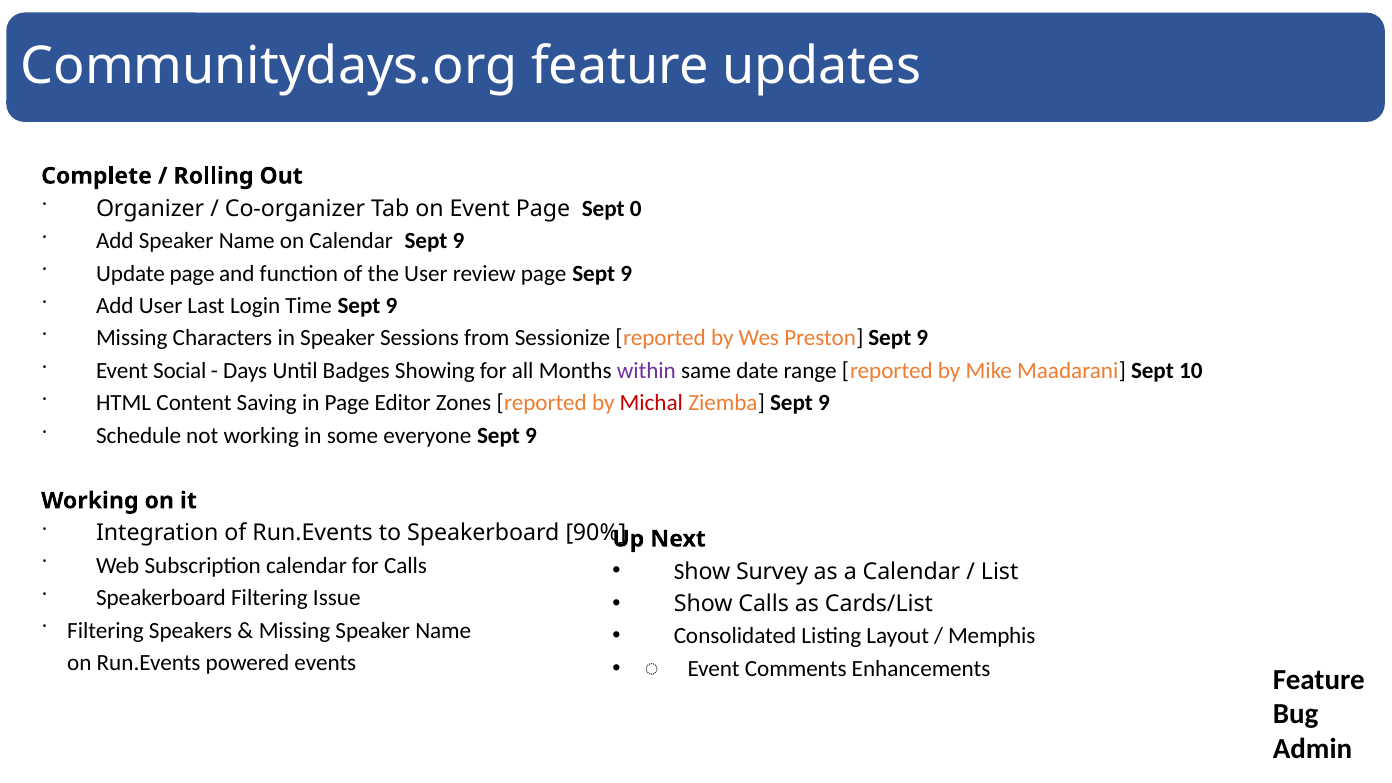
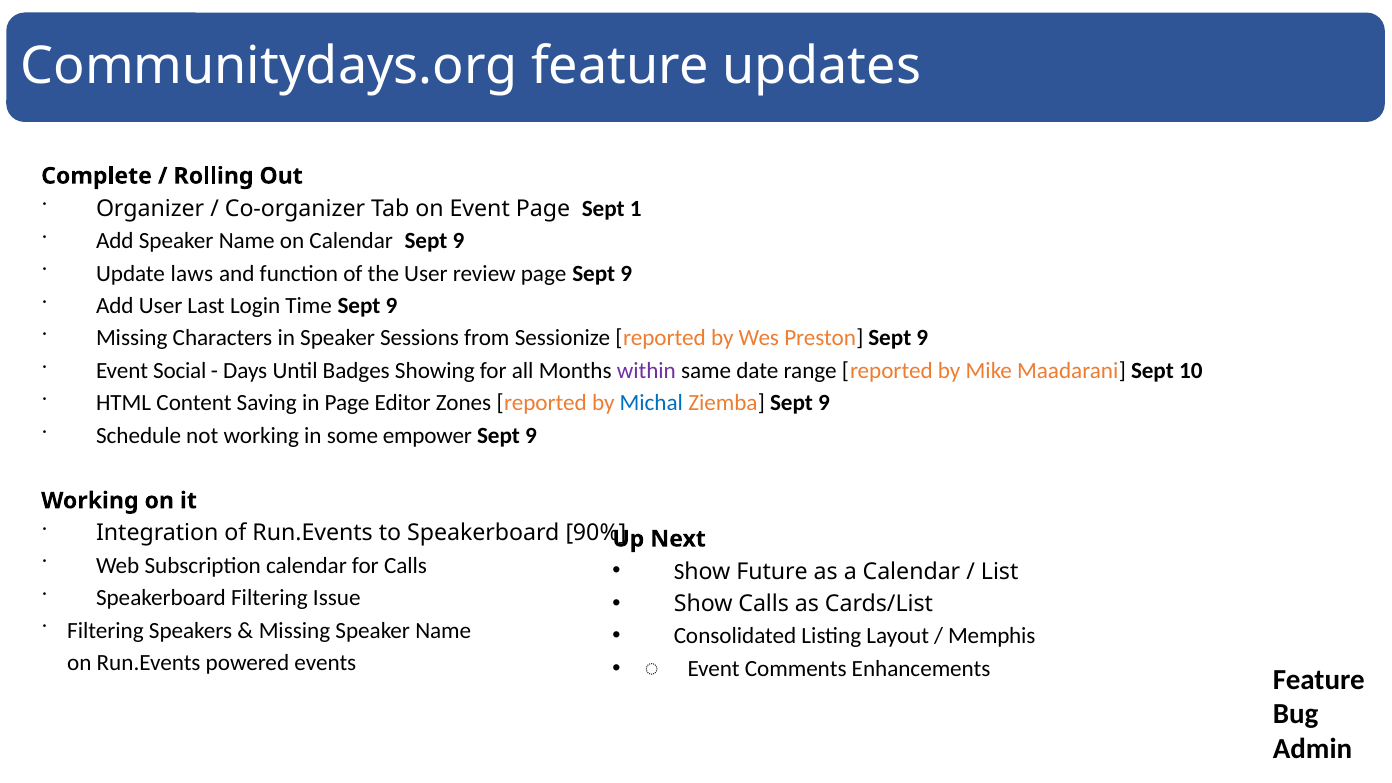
0: 0 -> 1
⚙️Update page: page -> laws
Michal colour: red -> blue
everyone: everyone -> empower
Survey: Survey -> Future
